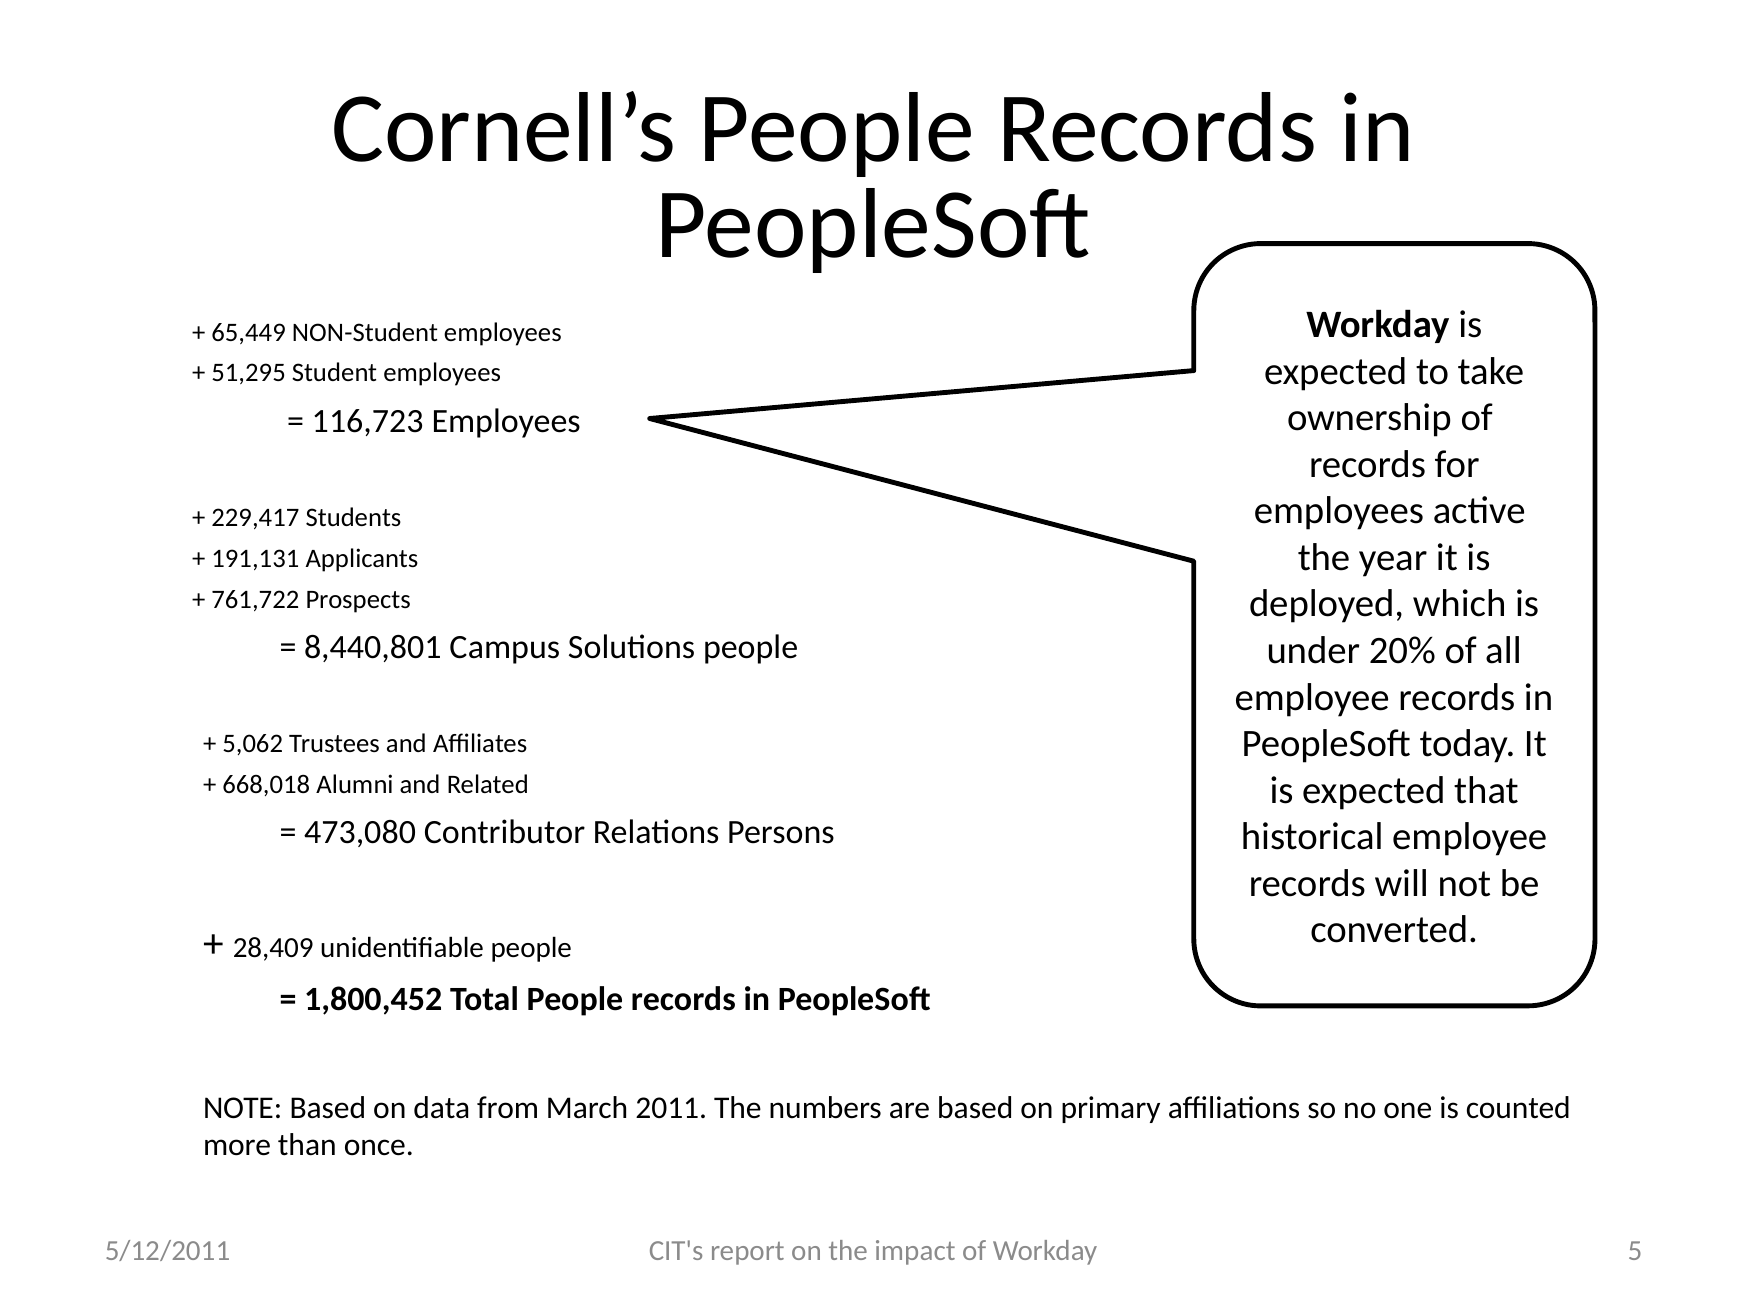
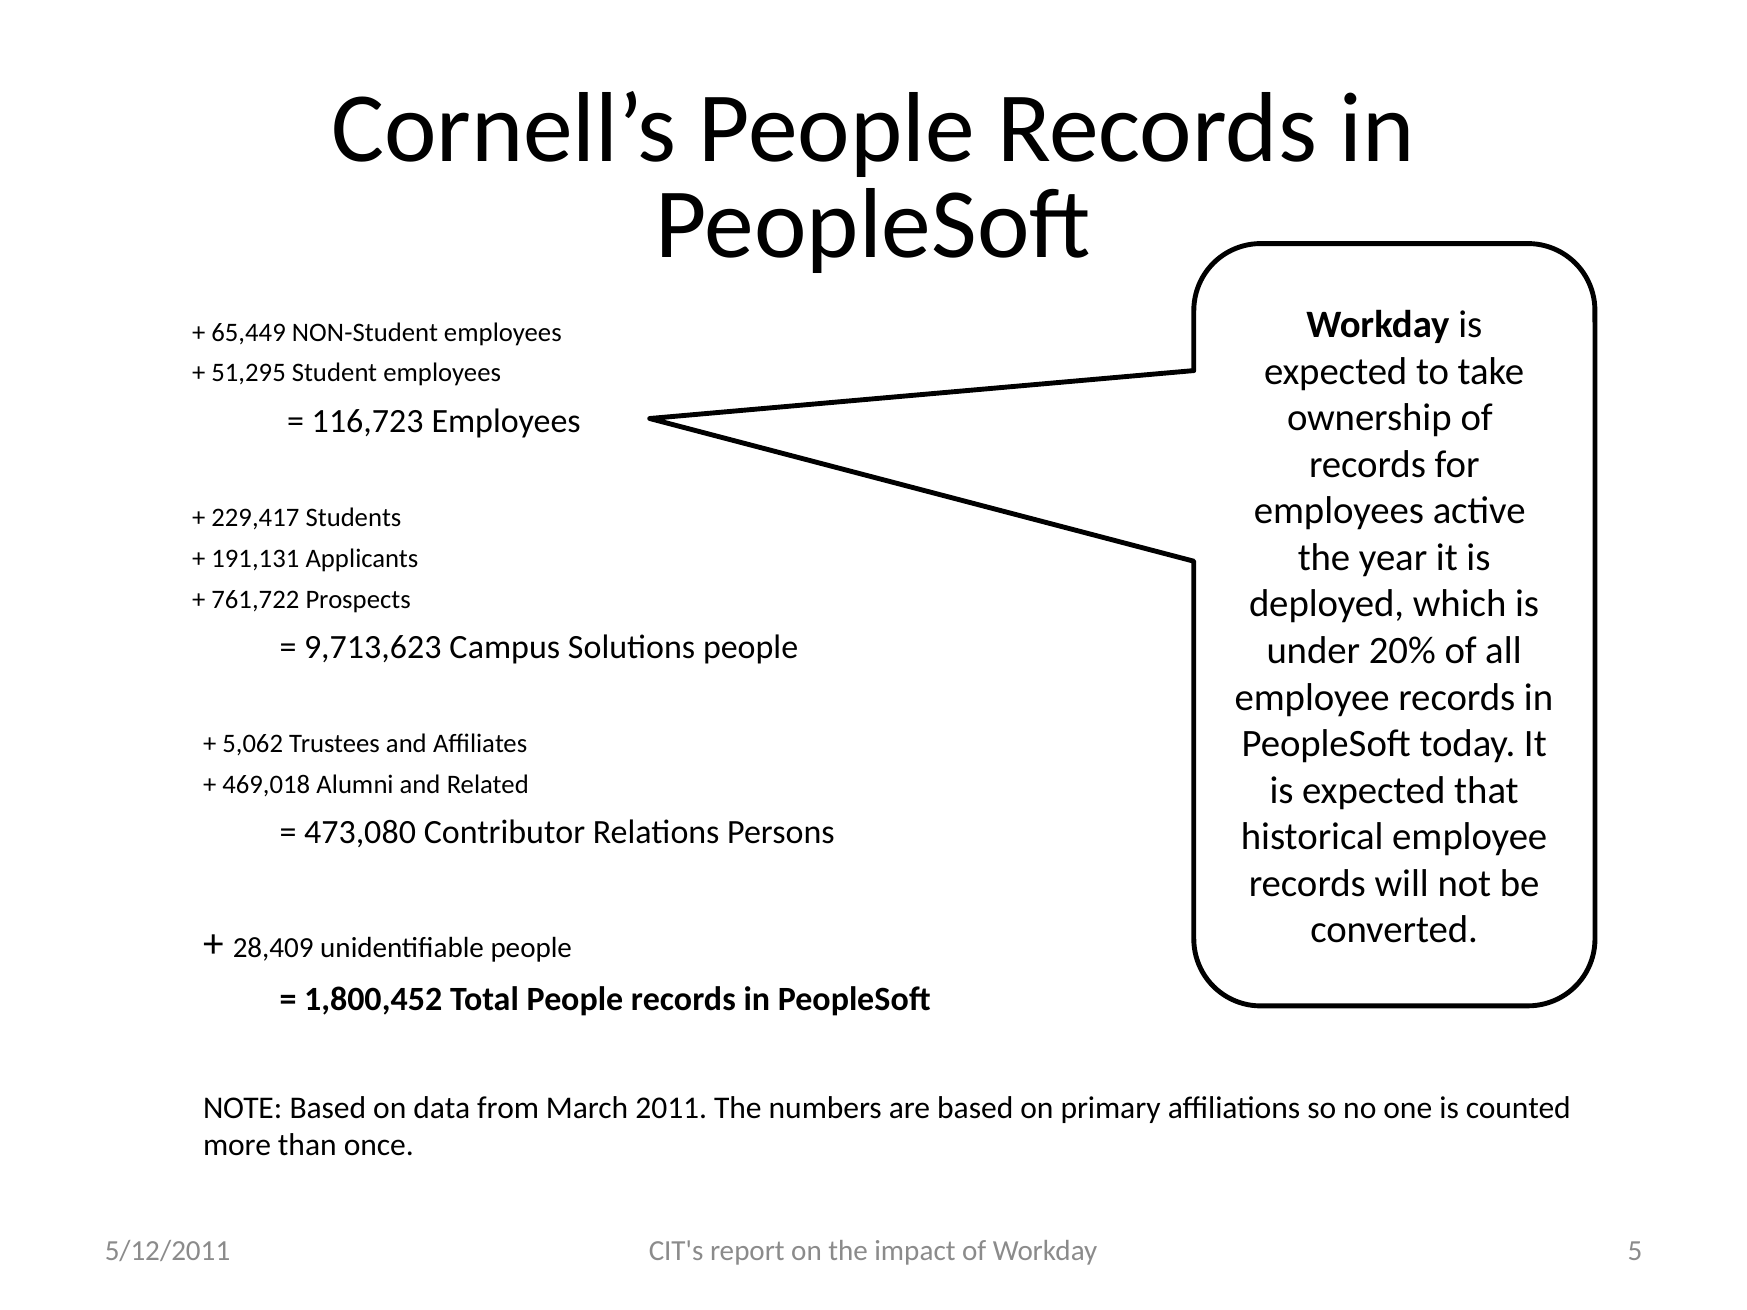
8,440,801: 8,440,801 -> 9,713,623
668,018: 668,018 -> 469,018
